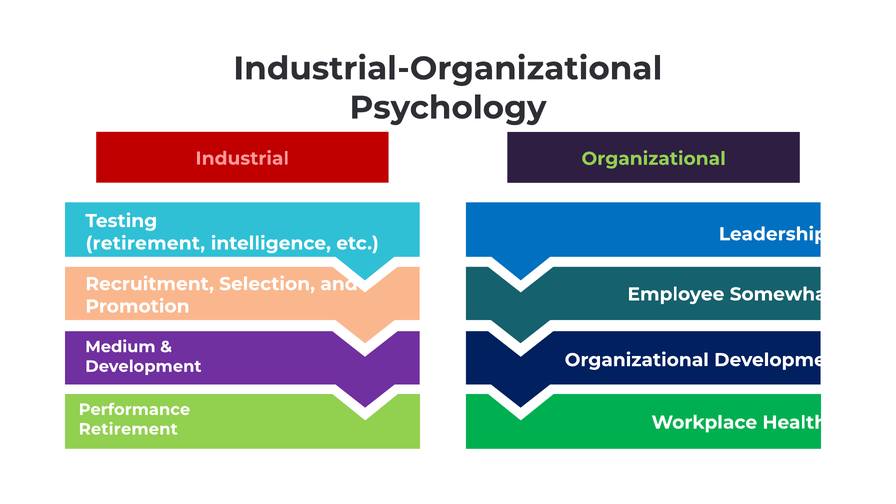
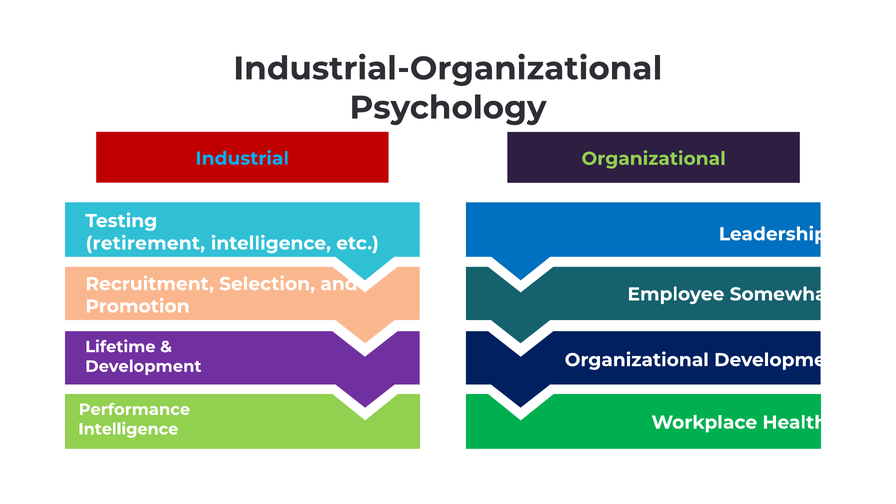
Industrial colour: pink -> light blue
Medium: Medium -> Lifetime
Retirement at (128, 429): Retirement -> Intelligence
